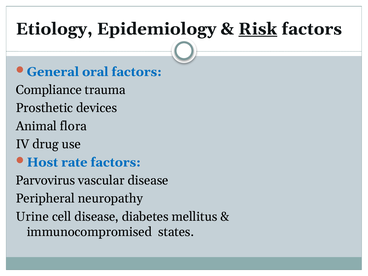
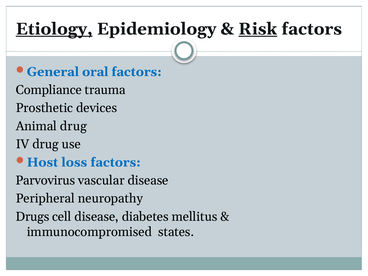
Etiology underline: none -> present
Animal flora: flora -> drug
rate: rate -> loss
Urine: Urine -> Drugs
